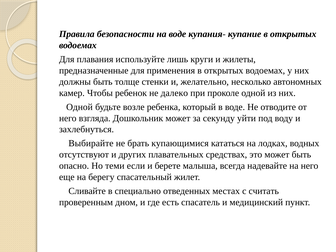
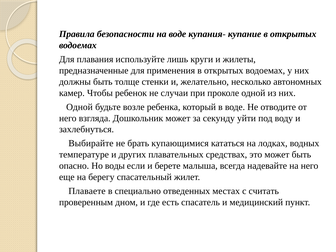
далеко: далеко -> случаи
отсутствуют: отсутствуют -> температуре
теми: теми -> воды
Сливайте: Сливайте -> Плаваете
